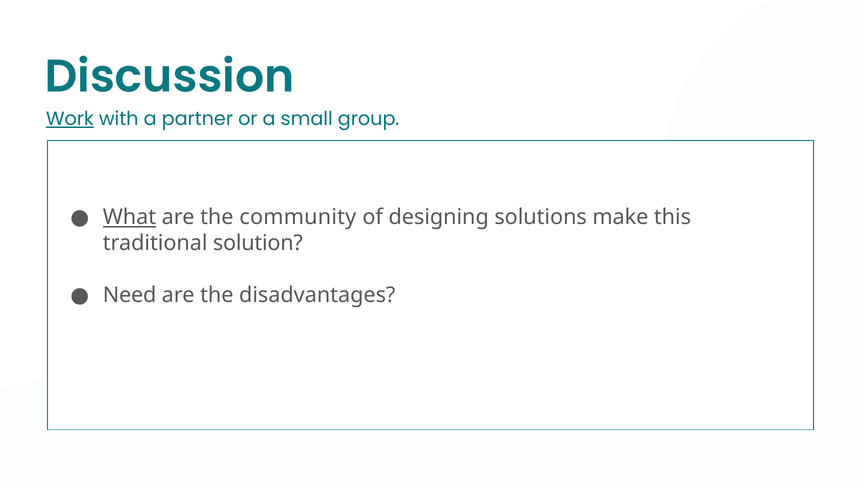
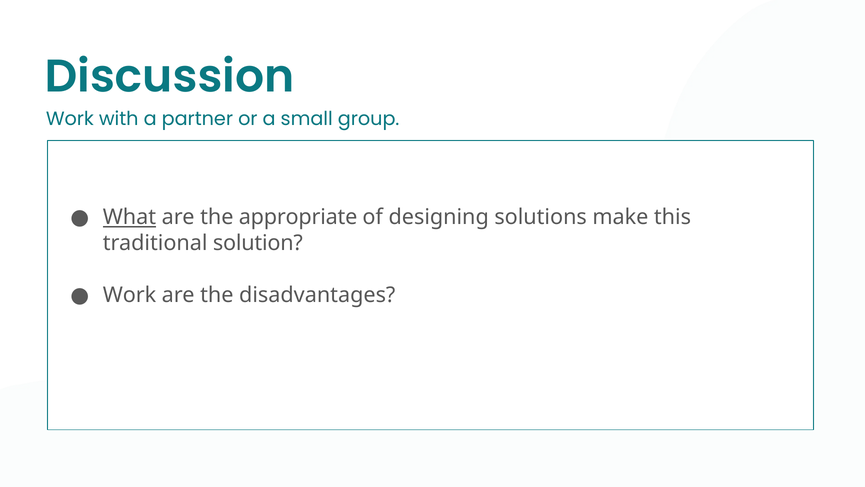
Work at (70, 119) underline: present -> none
community: community -> appropriate
Need at (130, 295): Need -> Work
